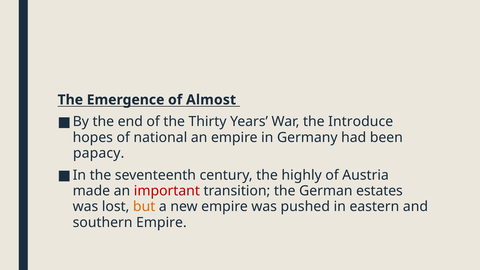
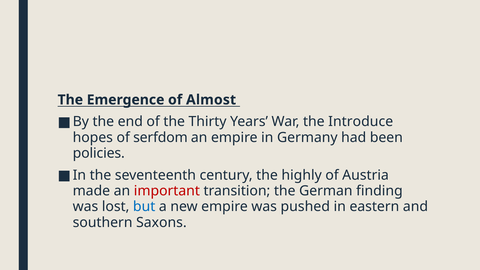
national: national -> serfdom
papacy: papacy -> policies
estates: estates -> finding
but colour: orange -> blue
southern Empire: Empire -> Saxons
